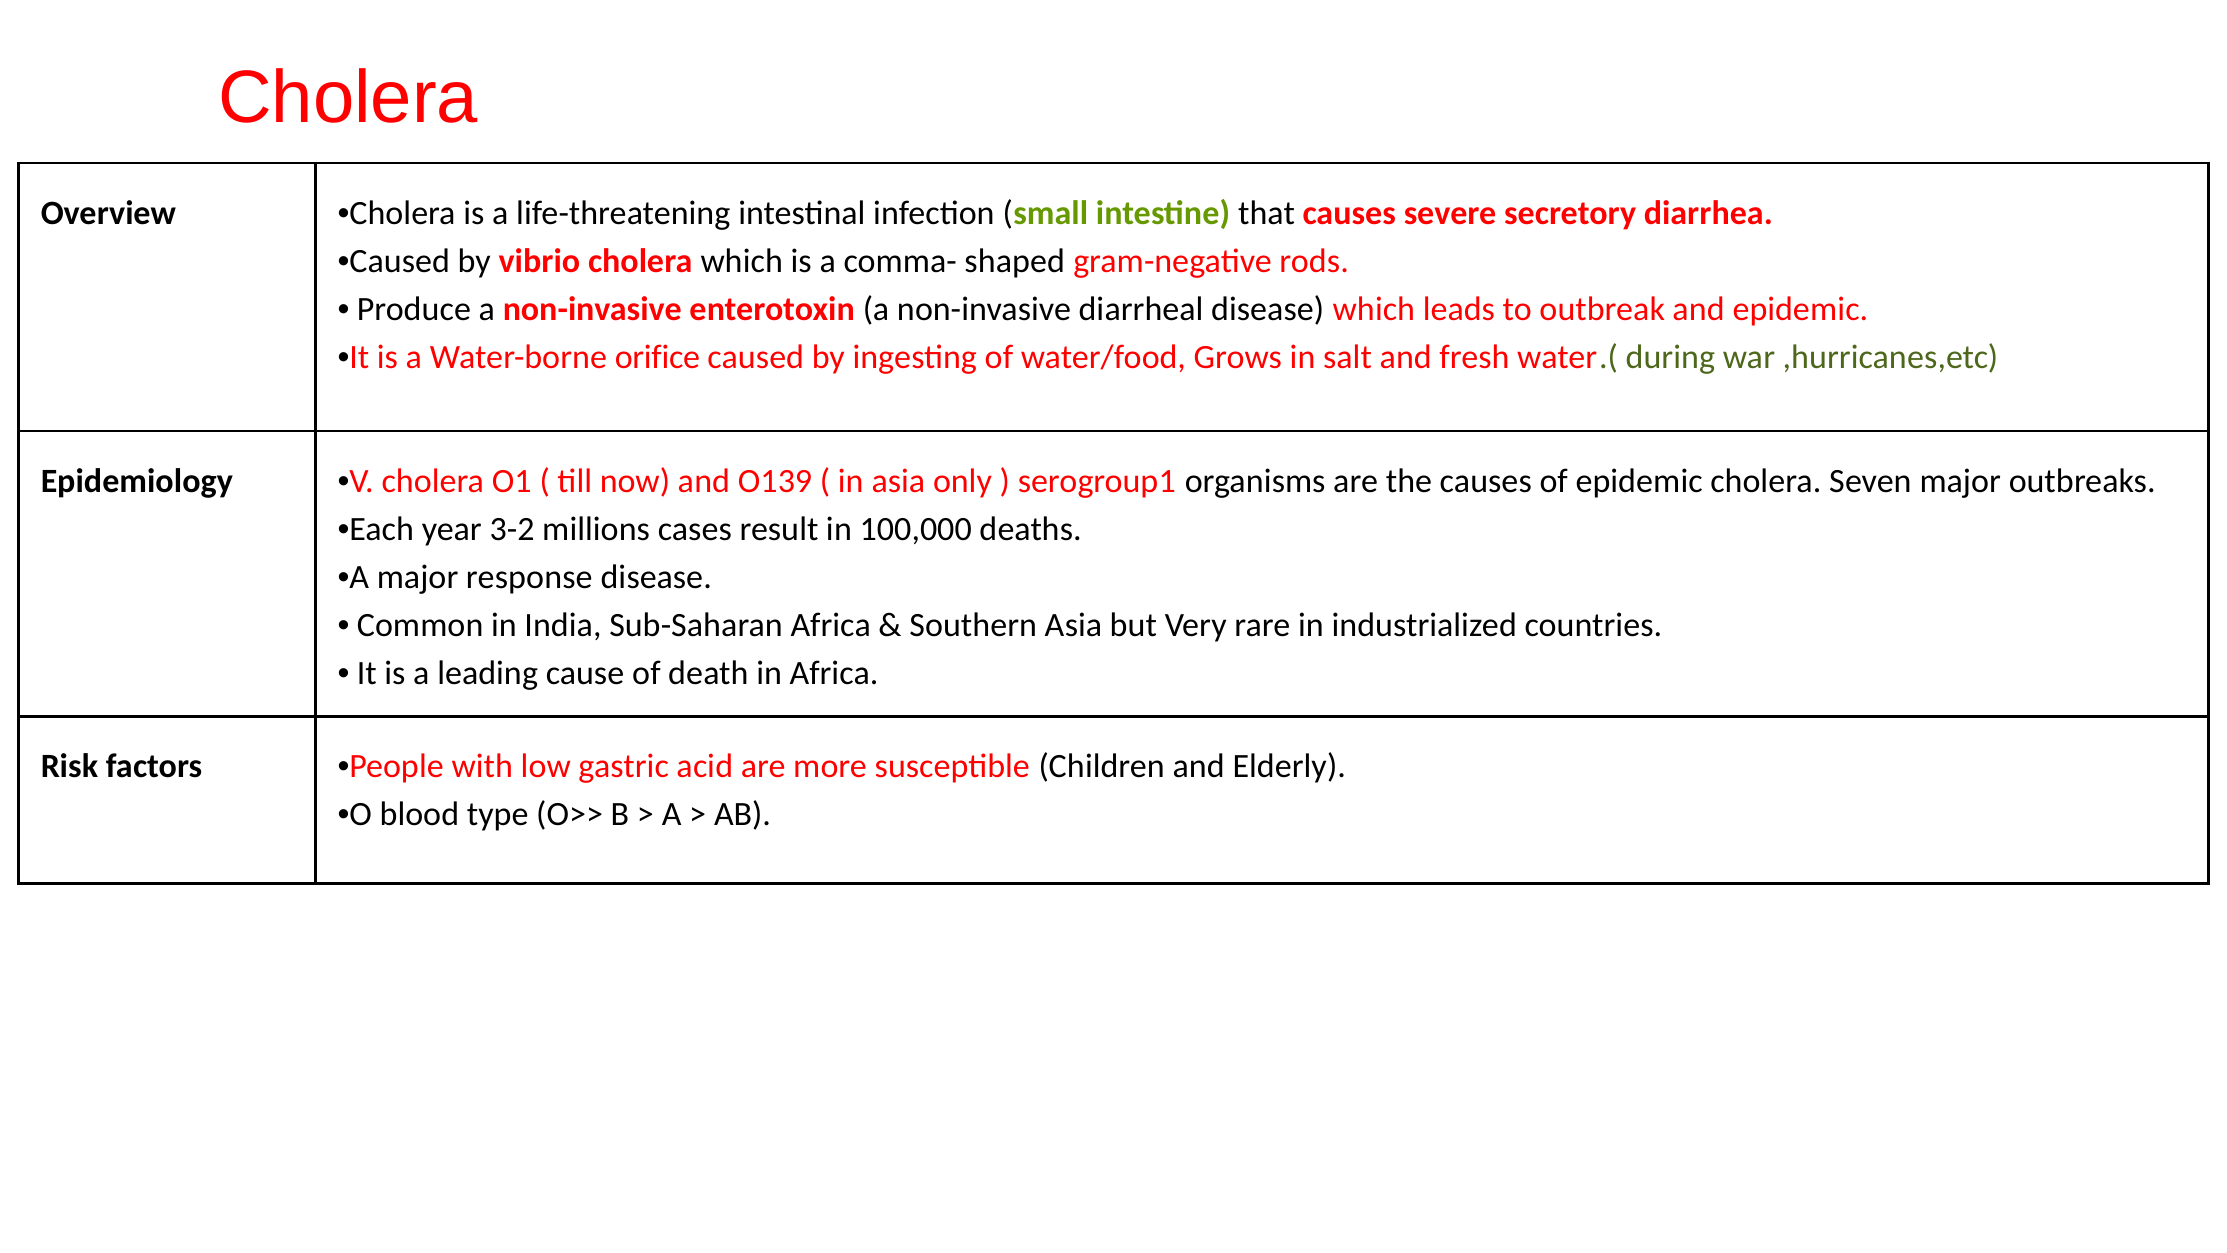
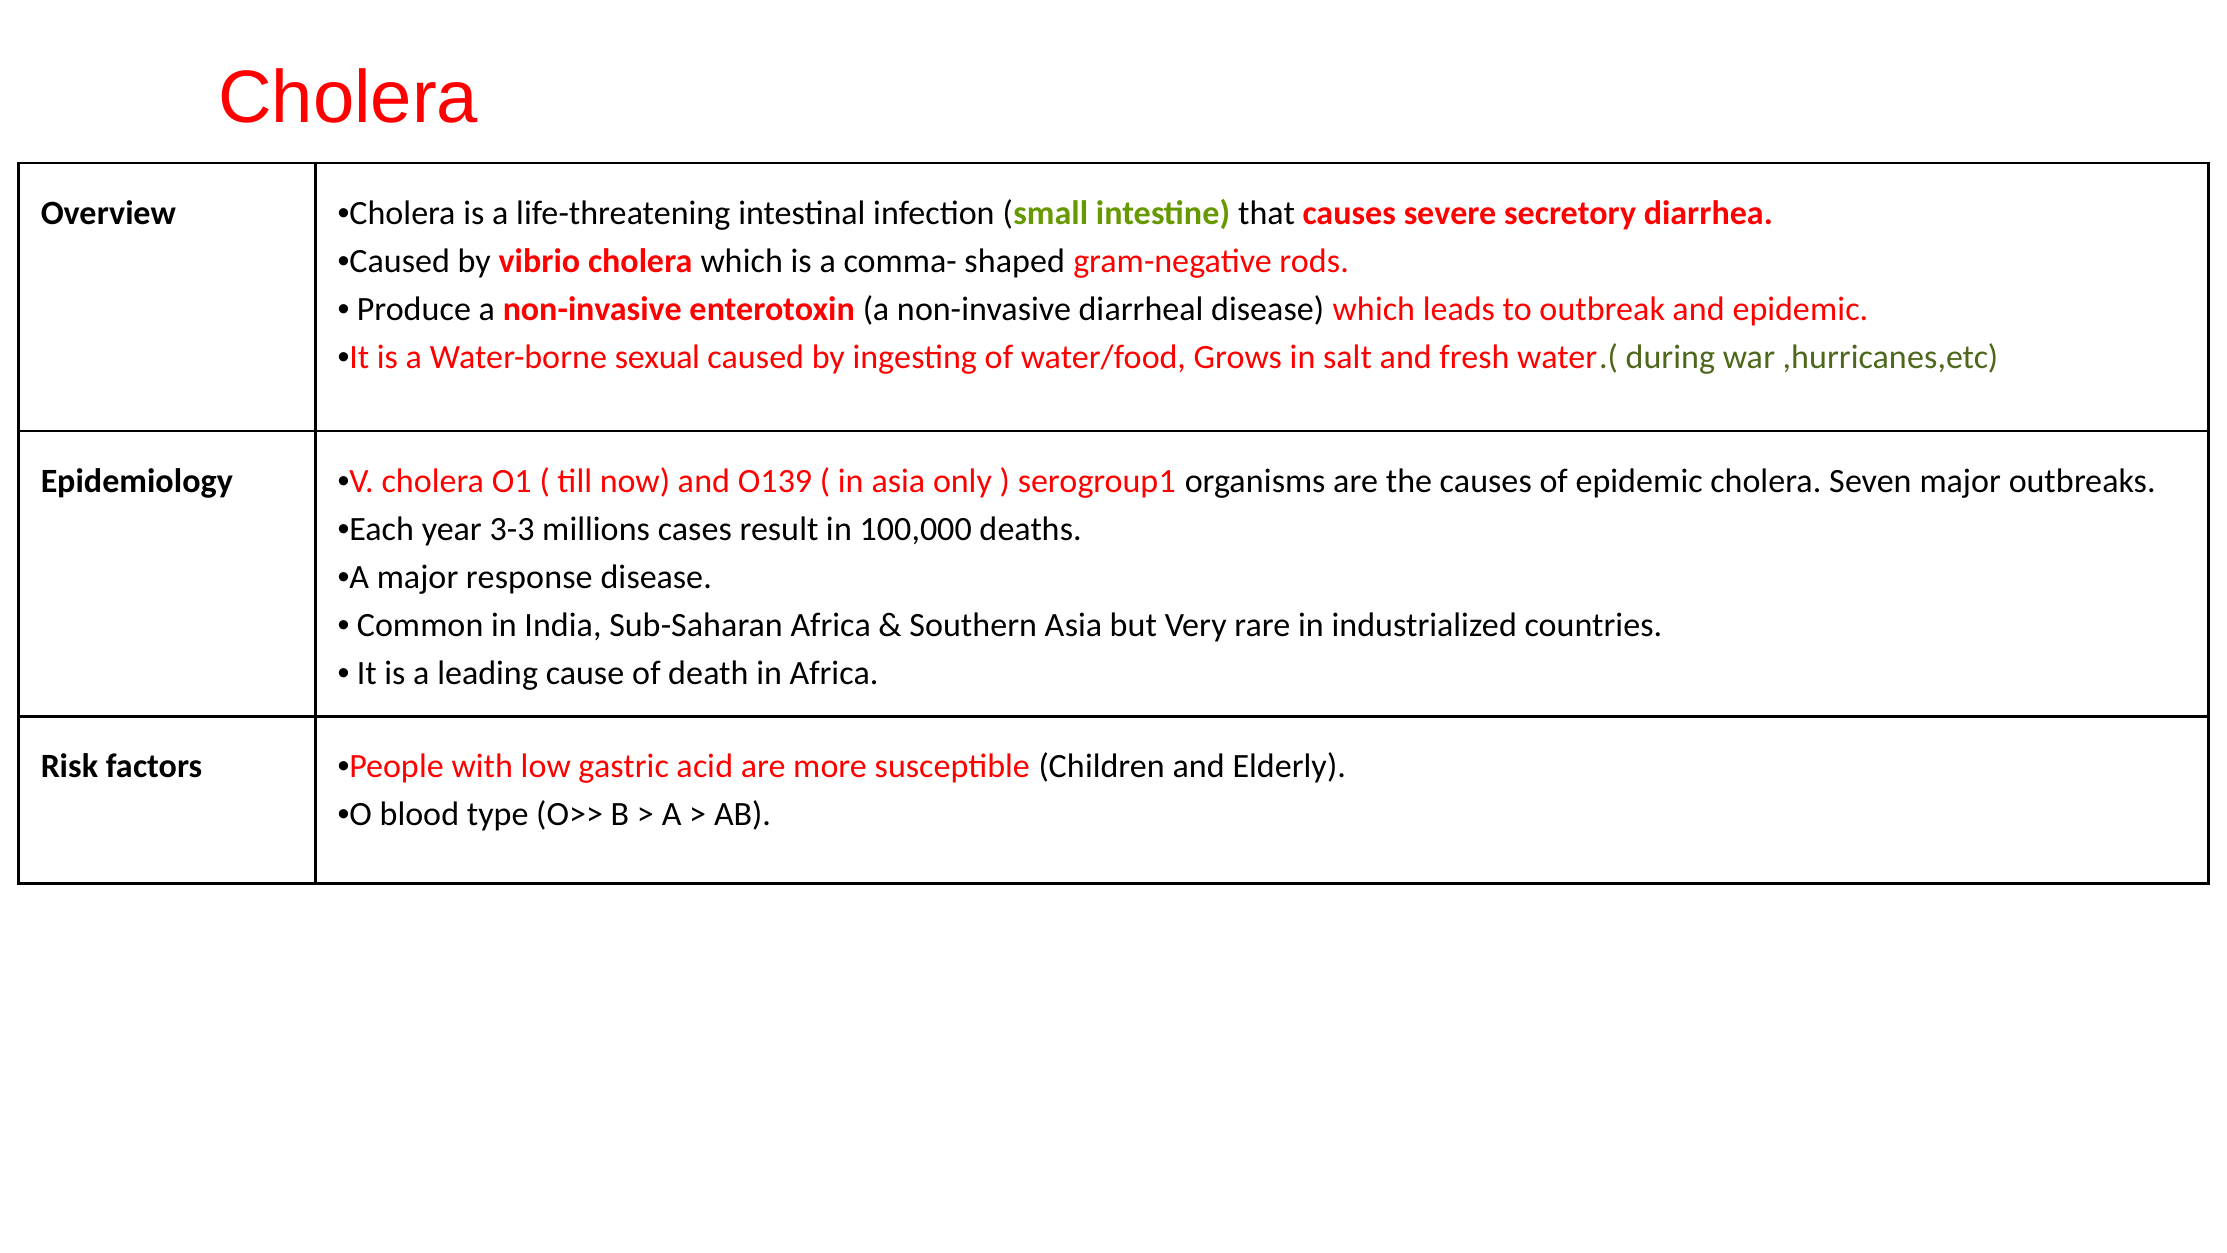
orifice: orifice -> sexual
3-2: 3-2 -> 3-3
